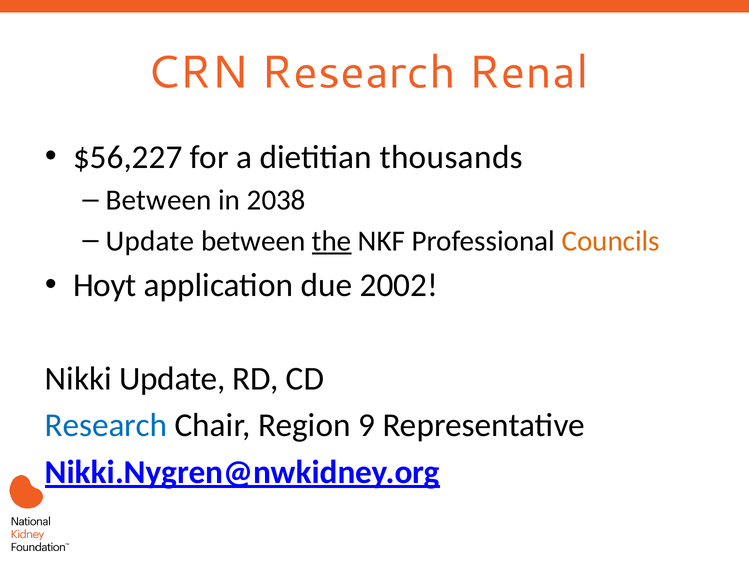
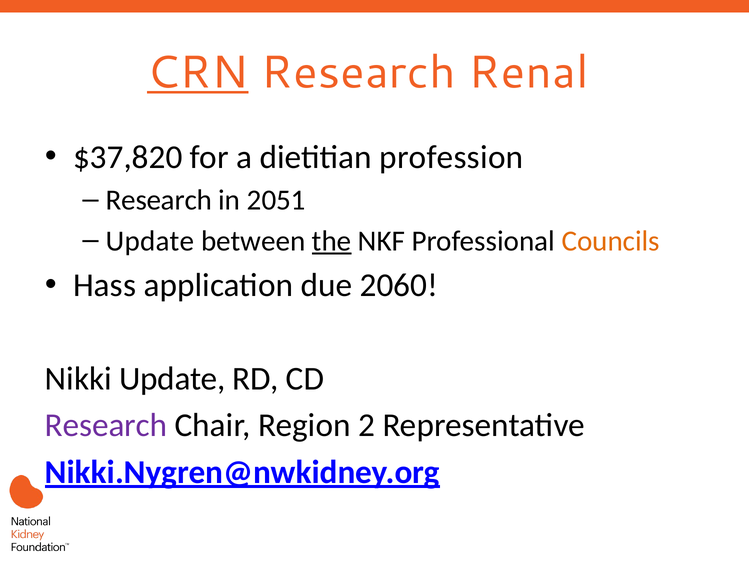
CRN underline: none -> present
$56,227: $56,227 -> $37,820
thousands: thousands -> profession
Between at (159, 200): Between -> Research
2038: 2038 -> 2051
Hoyt: Hoyt -> Hass
2002: 2002 -> 2060
Research at (106, 425) colour: blue -> purple
9: 9 -> 2
